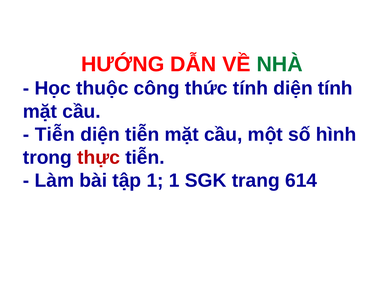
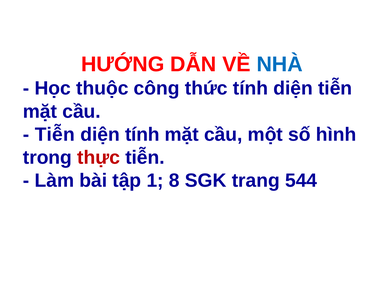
NHÀ colour: green -> blue
diện tính: tính -> tiễn
diện tiễn: tiễn -> tính
1 1: 1 -> 8
614: 614 -> 544
